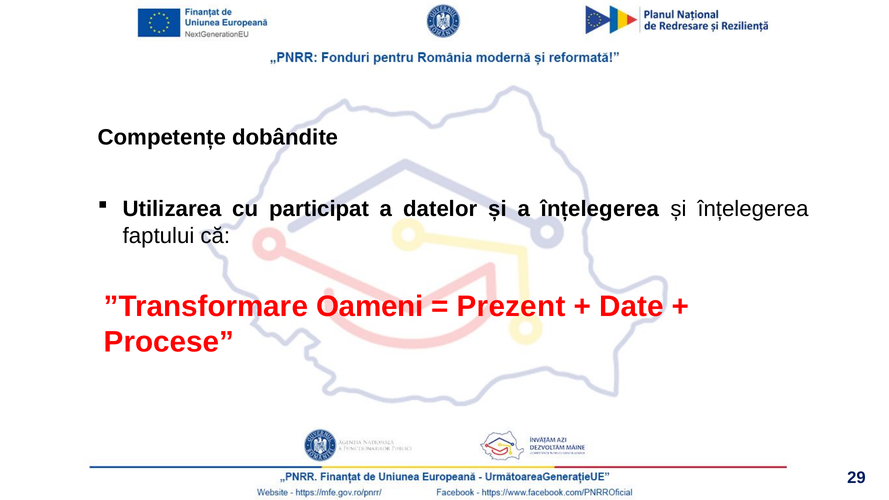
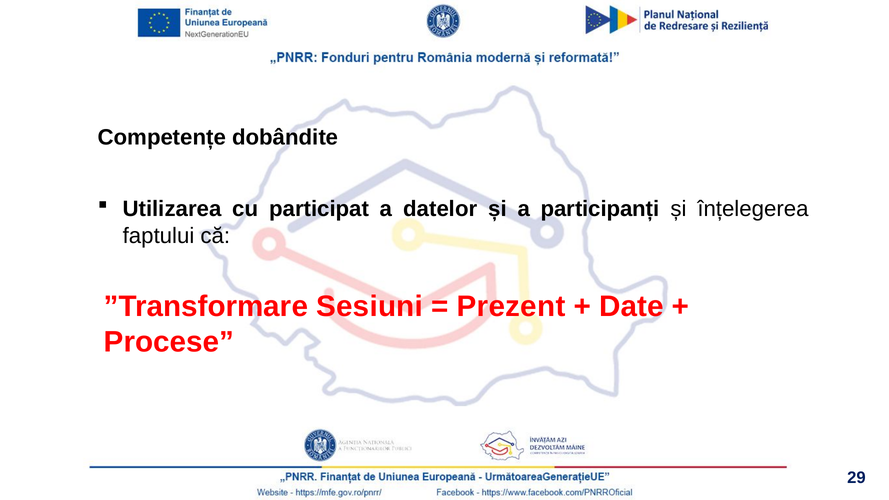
a înțelegerea: înțelegerea -> participanți
Oameni: Oameni -> Sesiuni
